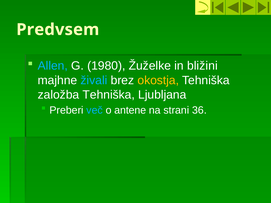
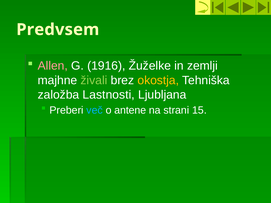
Allen colour: light blue -> pink
1980: 1980 -> 1916
bližini: bližini -> zemlji
živali colour: light blue -> light green
založba Tehniška: Tehniška -> Lastnosti
36: 36 -> 15
